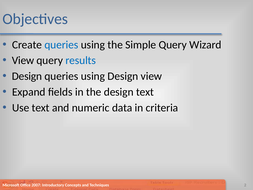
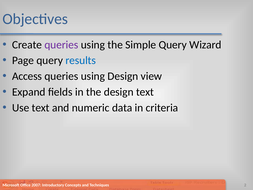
queries at (61, 45) colour: blue -> purple
View at (23, 60): View -> Page
Design at (27, 76): Design -> Access
